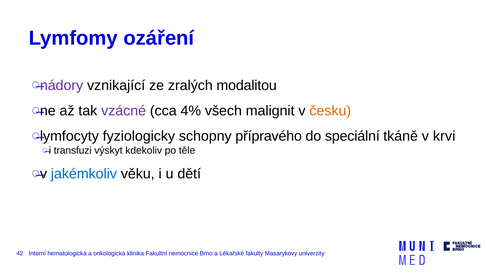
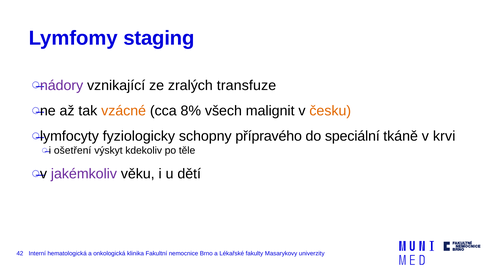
ozáření: ozáření -> staging
modalitou: modalitou -> transfuze
vzácné colour: purple -> orange
4%: 4% -> 8%
transfuzi: transfuzi -> ošetření
jakémkoliv colour: blue -> purple
